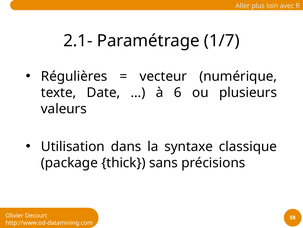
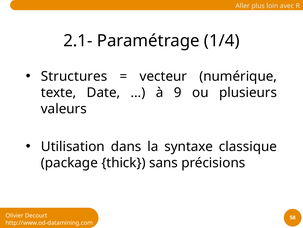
1/7: 1/7 -> 1/4
Régulières: Régulières -> Structures
6: 6 -> 9
